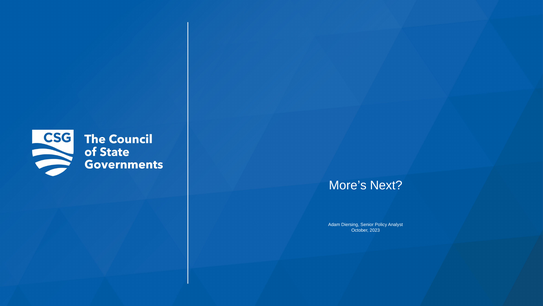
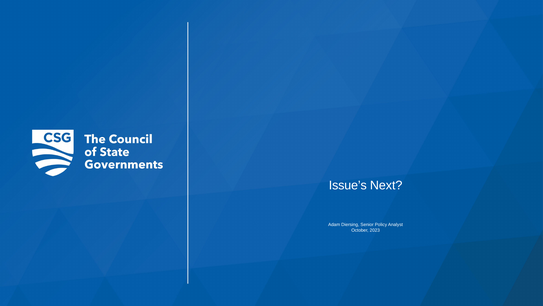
More’s: More’s -> Issue’s
